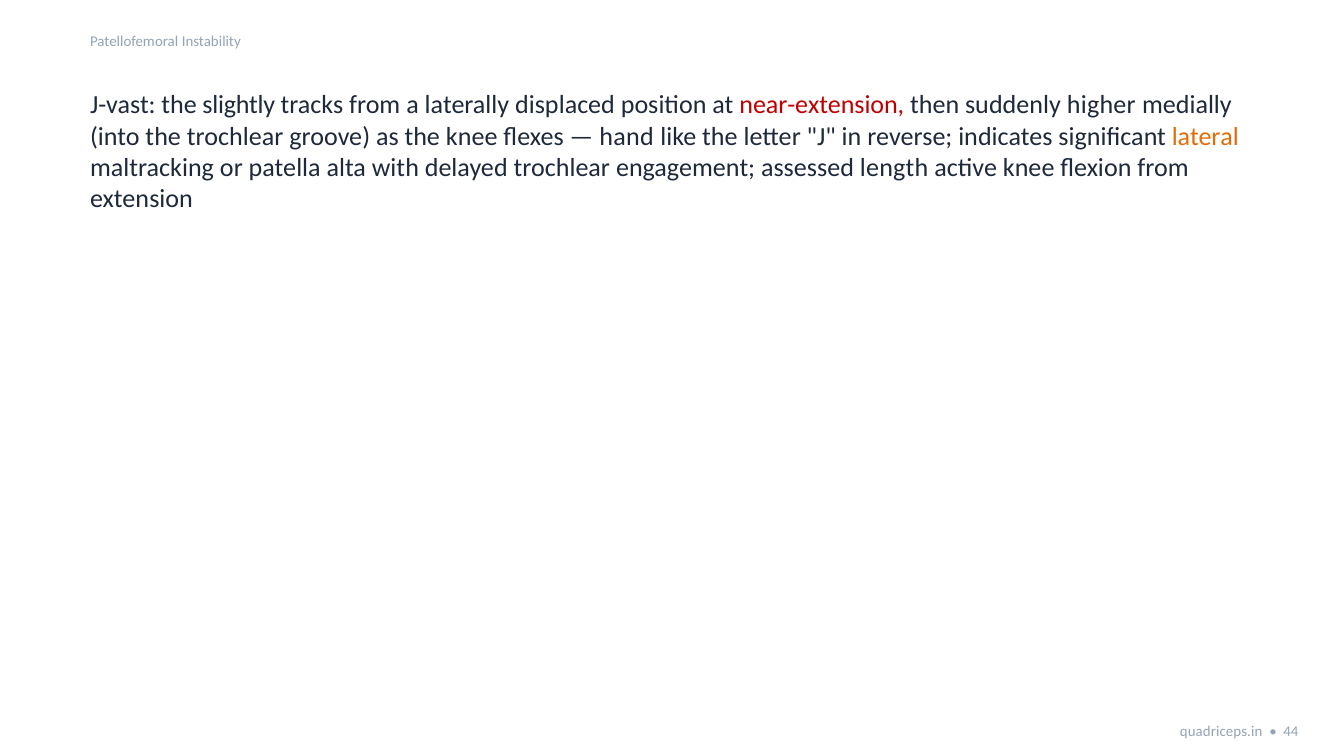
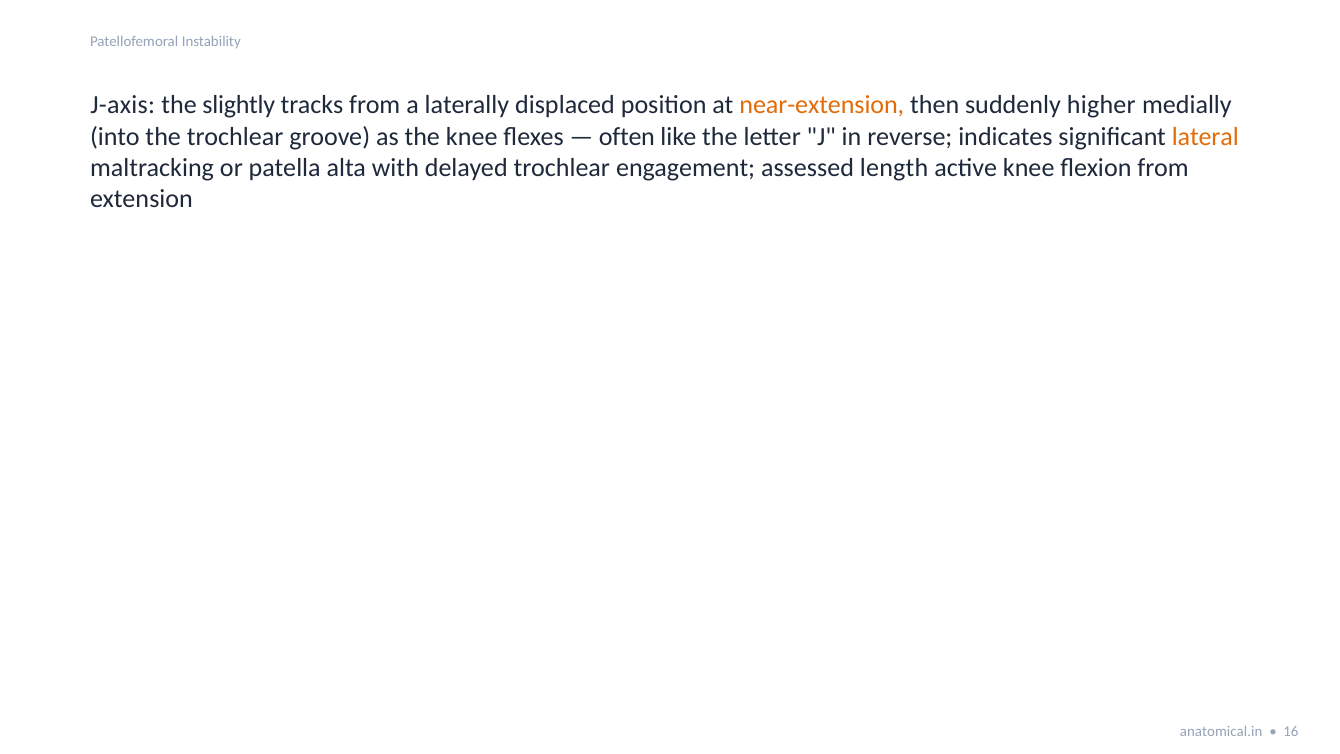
J-vast: J-vast -> J-axis
near-extension colour: red -> orange
hand: hand -> often
quadriceps.in: quadriceps.in -> anatomical.in
44: 44 -> 16
